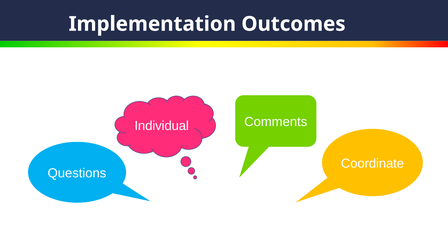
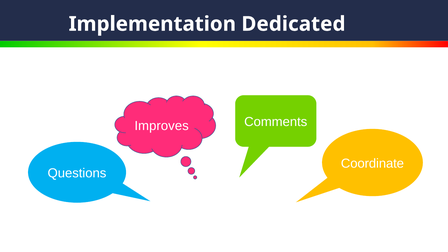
Outcomes: Outcomes -> Dedicated
Individual: Individual -> Improves
